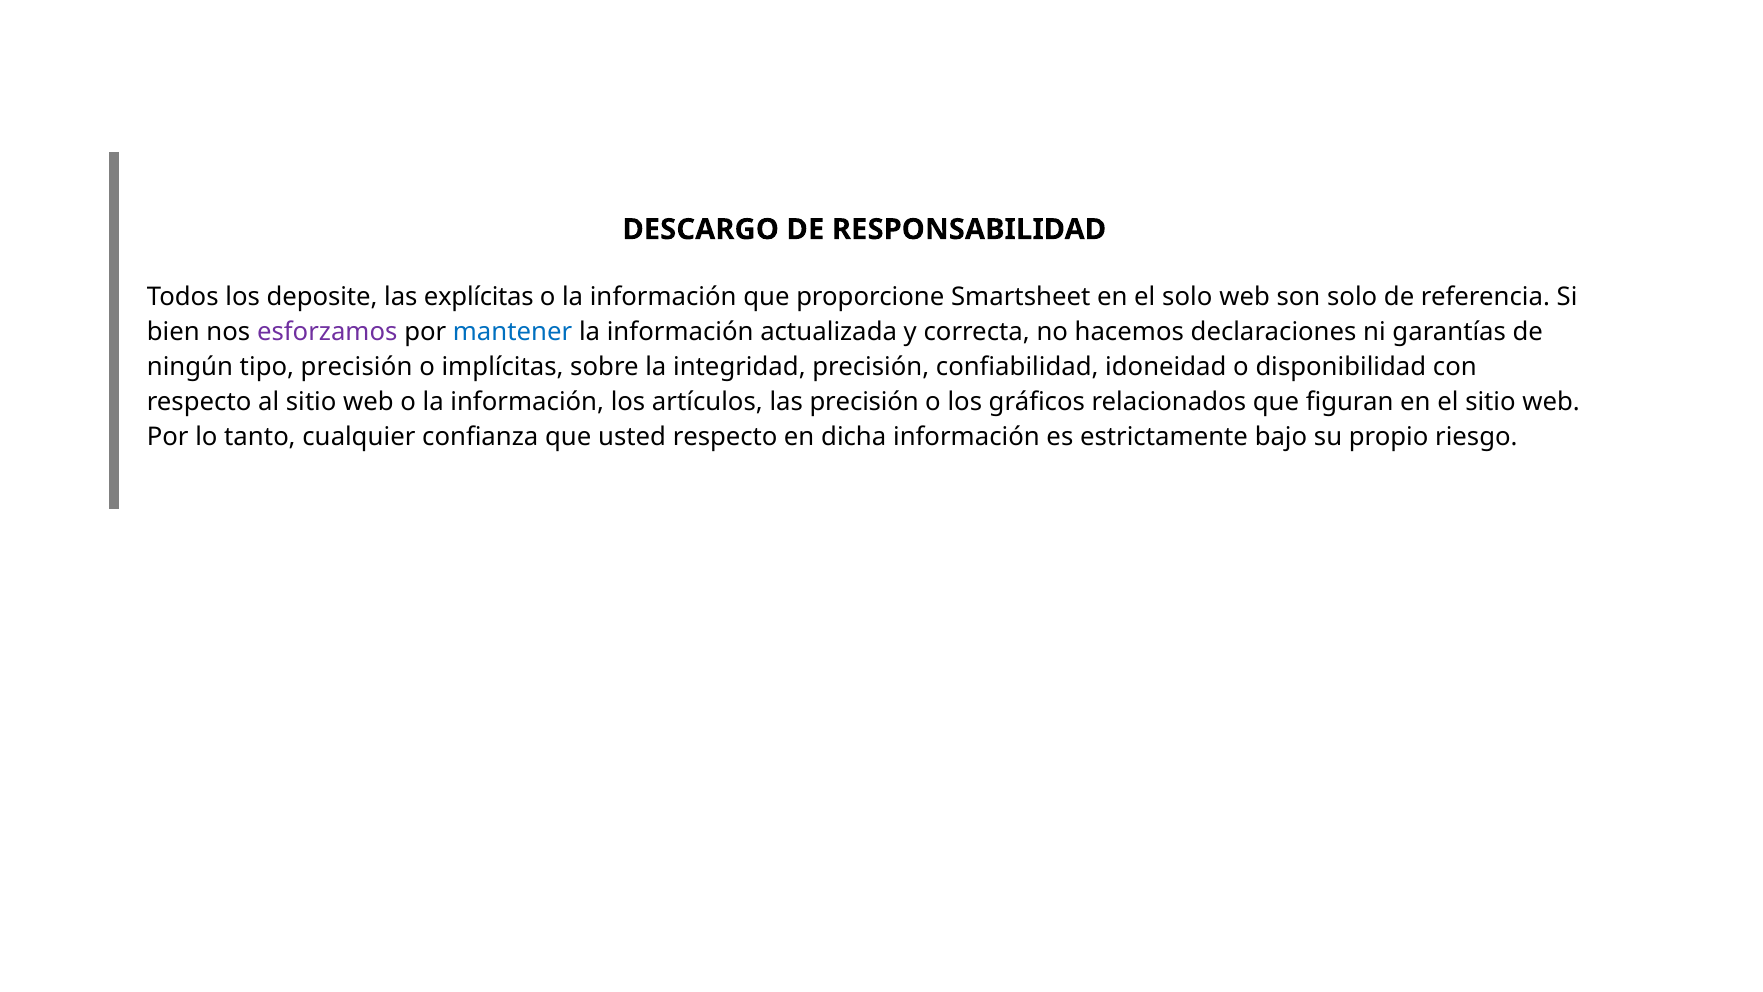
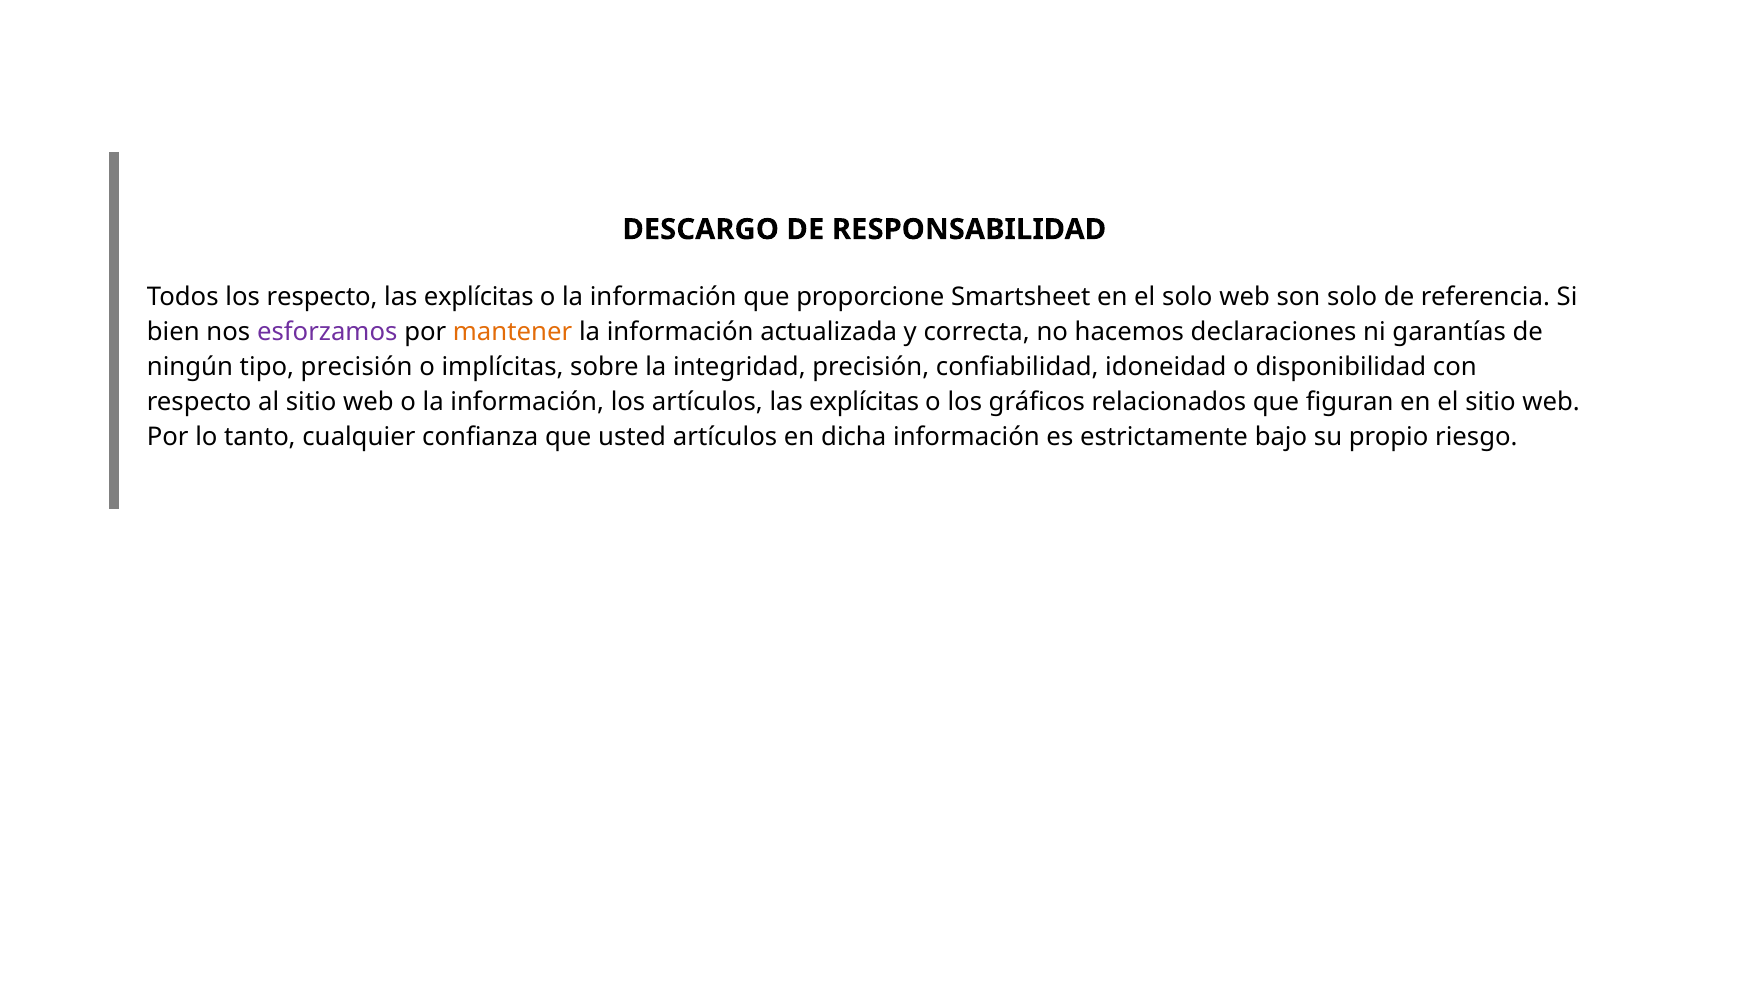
los deposite: deposite -> respecto
mantener colour: blue -> orange
artículos las precisión: precisión -> explícitas
usted respecto: respecto -> artículos
